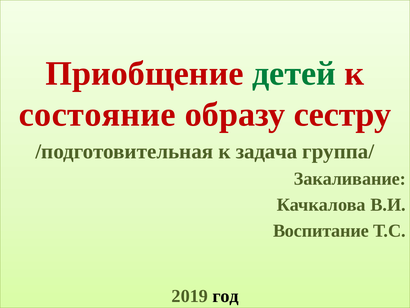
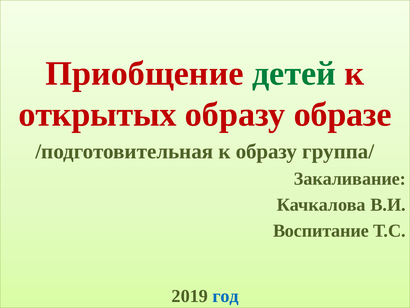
состояние: состояние -> открытых
сестру: сестру -> образе
к задача: задача -> образу
год colour: black -> blue
